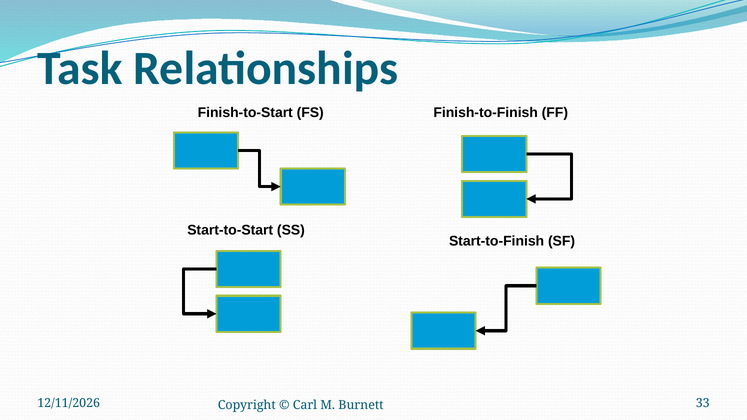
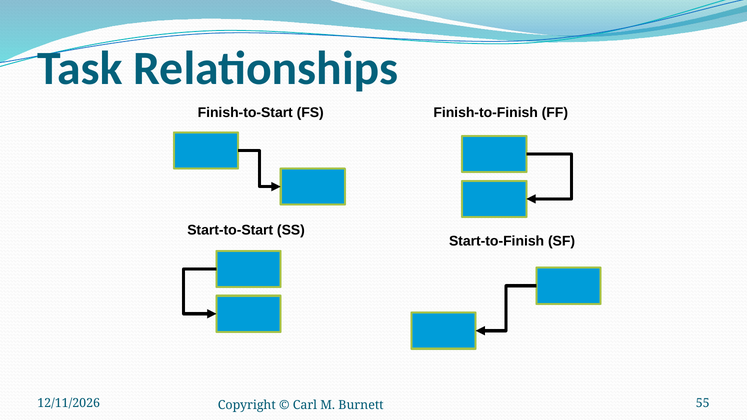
33: 33 -> 55
